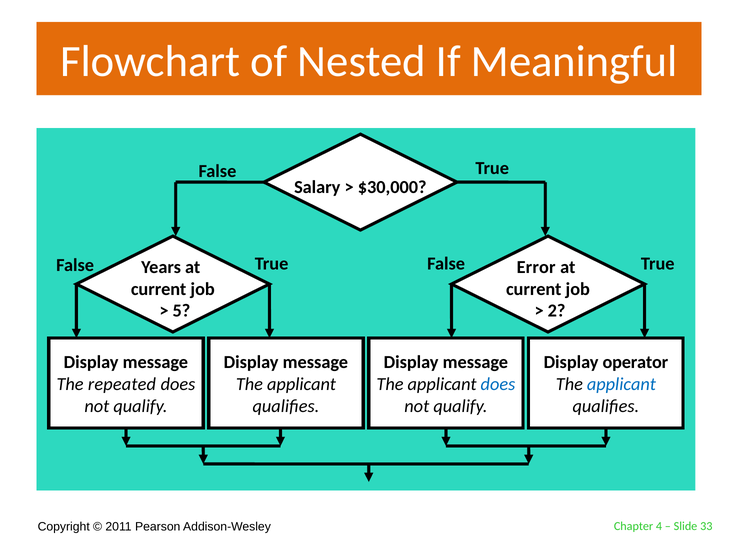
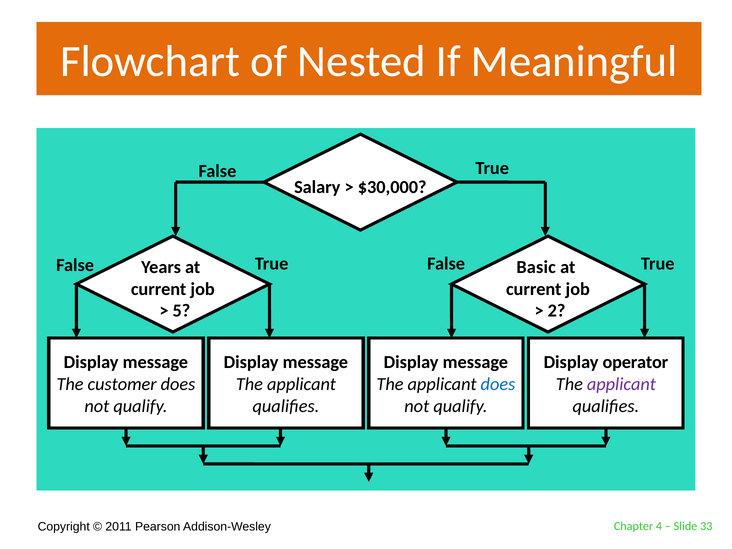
Error: Error -> Basic
repeated: repeated -> customer
applicant at (621, 384) colour: blue -> purple
